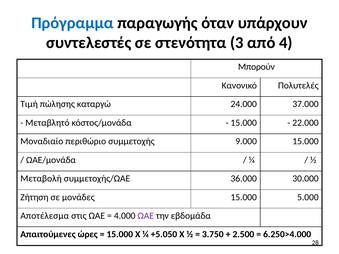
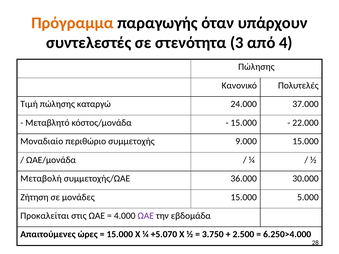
Πρόγραμμα colour: blue -> orange
Μπορούν at (256, 67): Μπορούν -> Πώλησης
Αποτέλεσμα: Αποτέλεσμα -> Προκαλείται
+5.050: +5.050 -> +5.070
